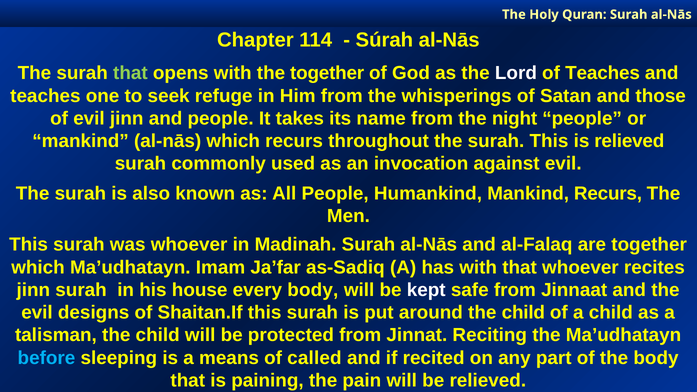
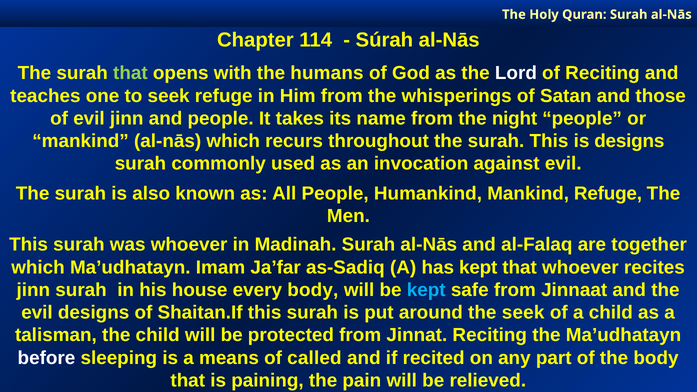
the together: together -> humans
of Teaches: Teaches -> Reciting
is relieved: relieved -> designs
Mankind Recurs: Recurs -> Refuge
has with: with -> kept
kept at (426, 290) colour: white -> light blue
around the child: child -> seek
before colour: light blue -> white
